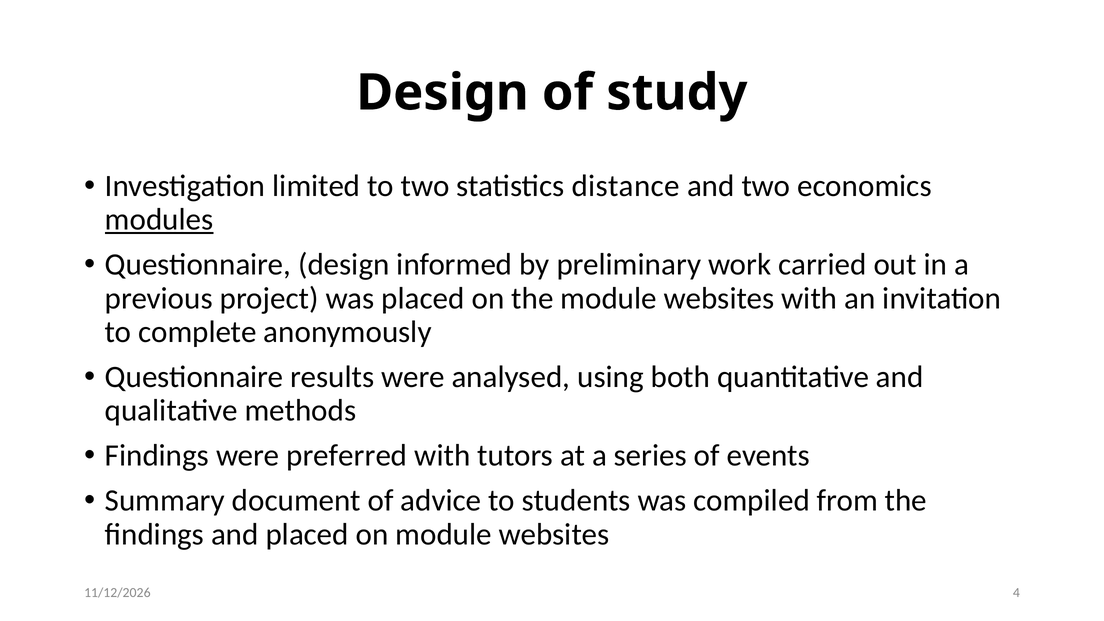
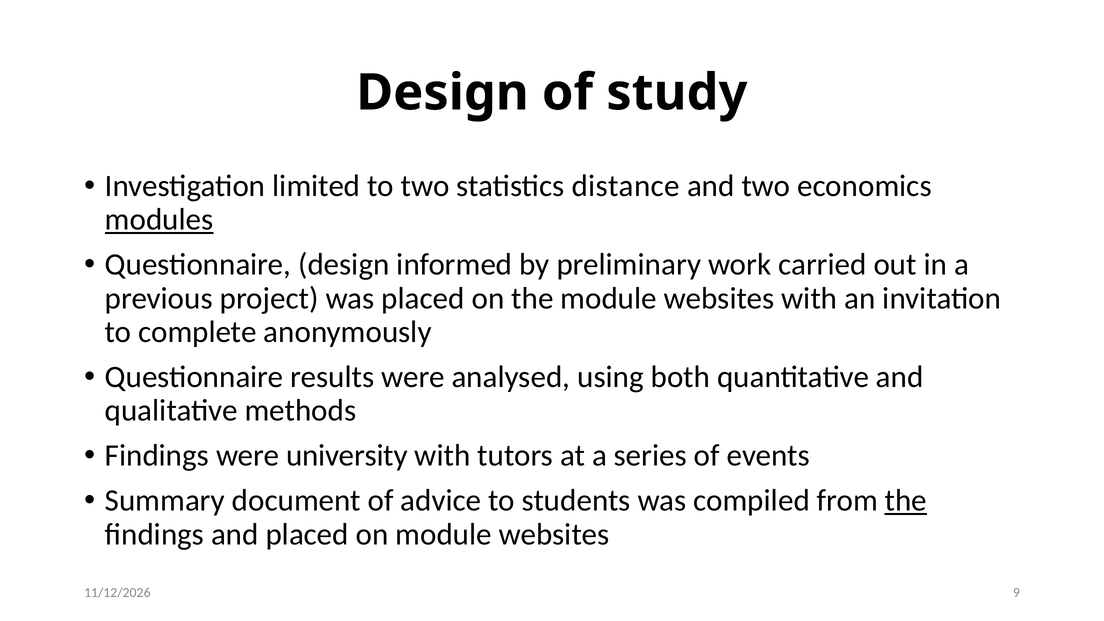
preferred: preferred -> university
the at (906, 501) underline: none -> present
4: 4 -> 9
